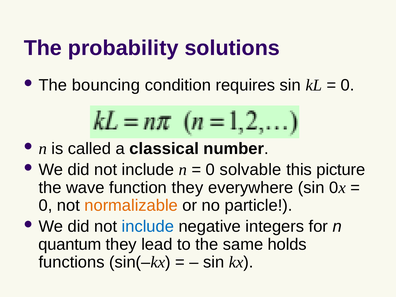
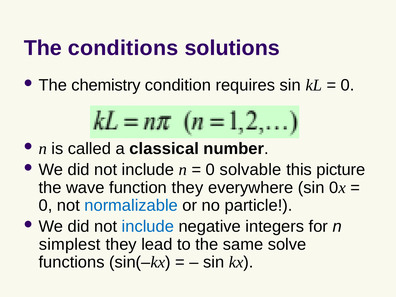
probability: probability -> conditions
bouncing: bouncing -> chemistry
normalizable colour: orange -> blue
quantum: quantum -> simplest
holds: holds -> solve
